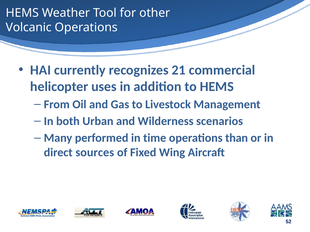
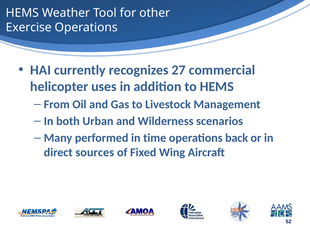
Volcanic: Volcanic -> Exercise
21: 21 -> 27
than: than -> back
